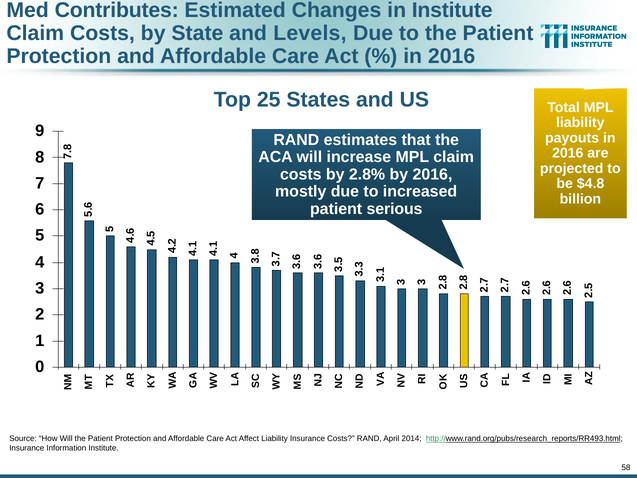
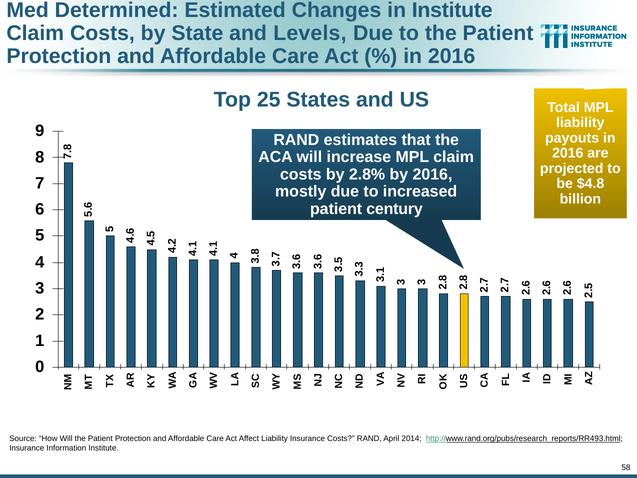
Contributes: Contributes -> Determined
serious: serious -> century
